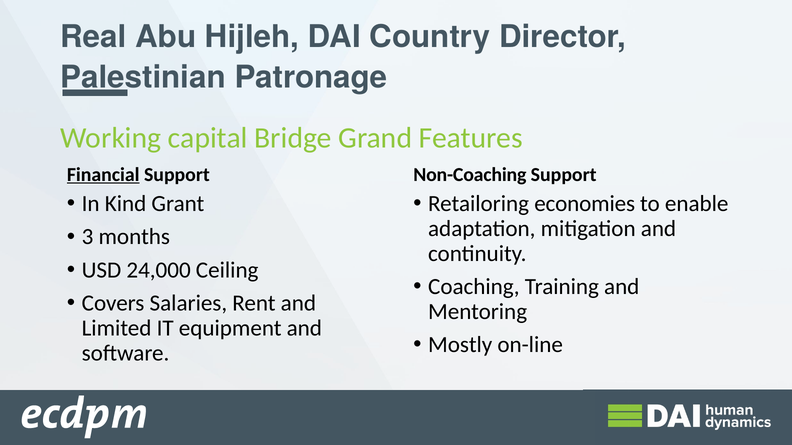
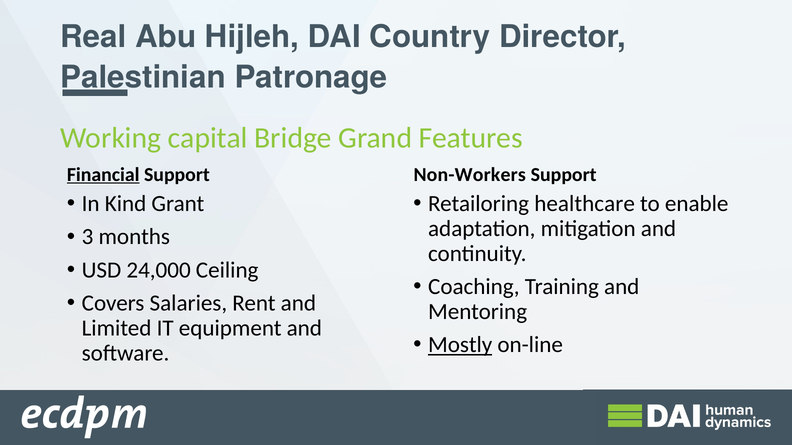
Non-Coaching: Non-Coaching -> Non-Workers
economies: economies -> healthcare
Mostly underline: none -> present
